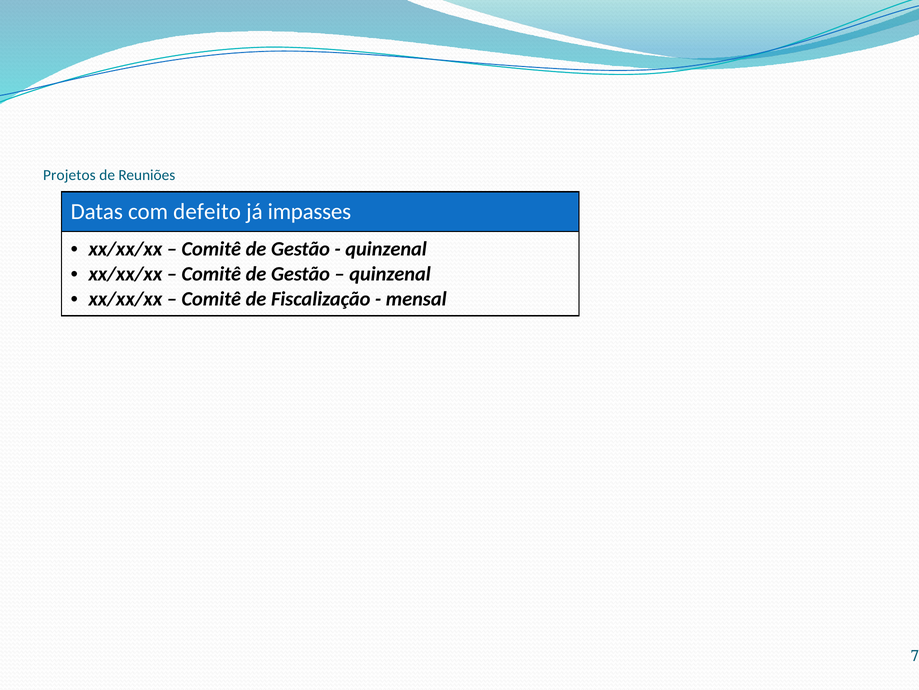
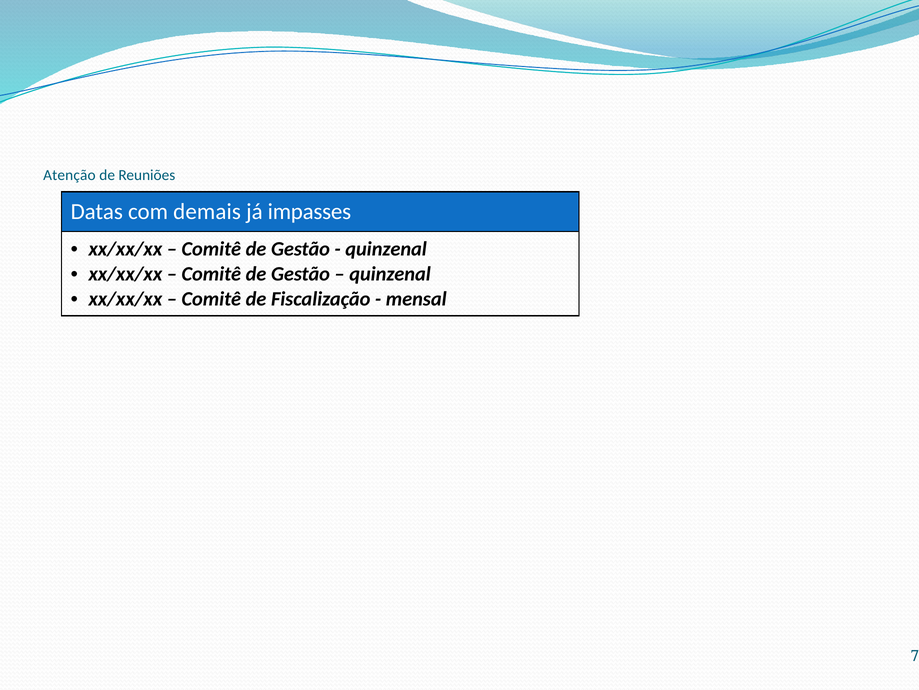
Projetos: Projetos -> Atenção
defeito: defeito -> demais
